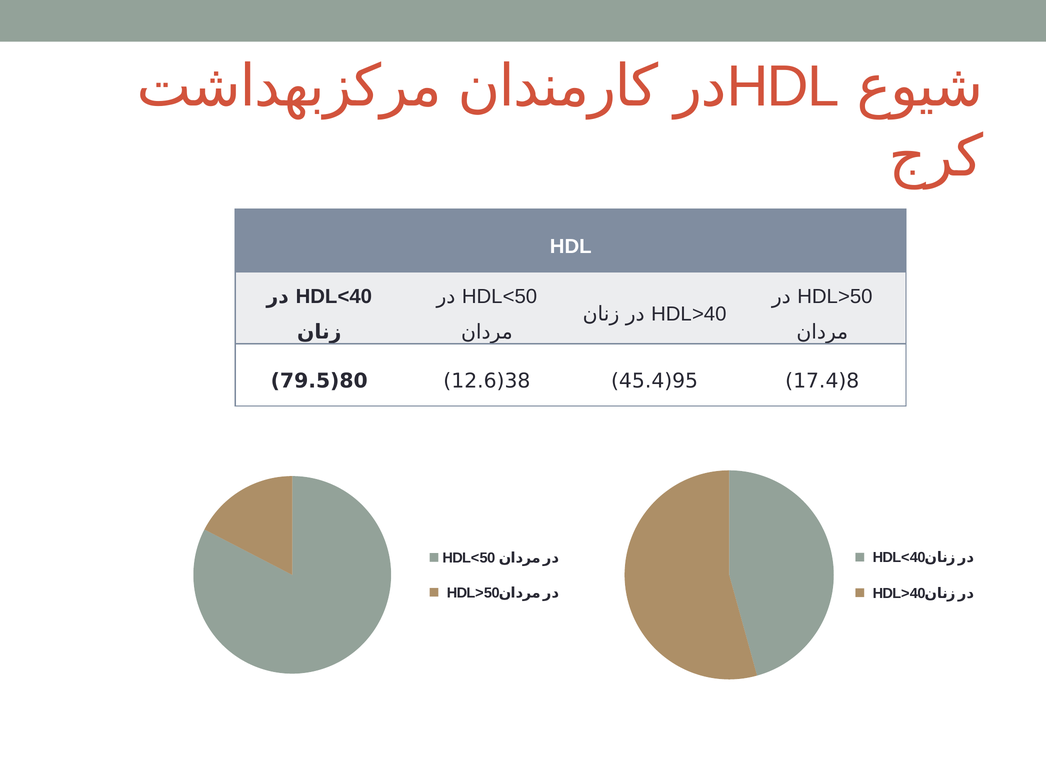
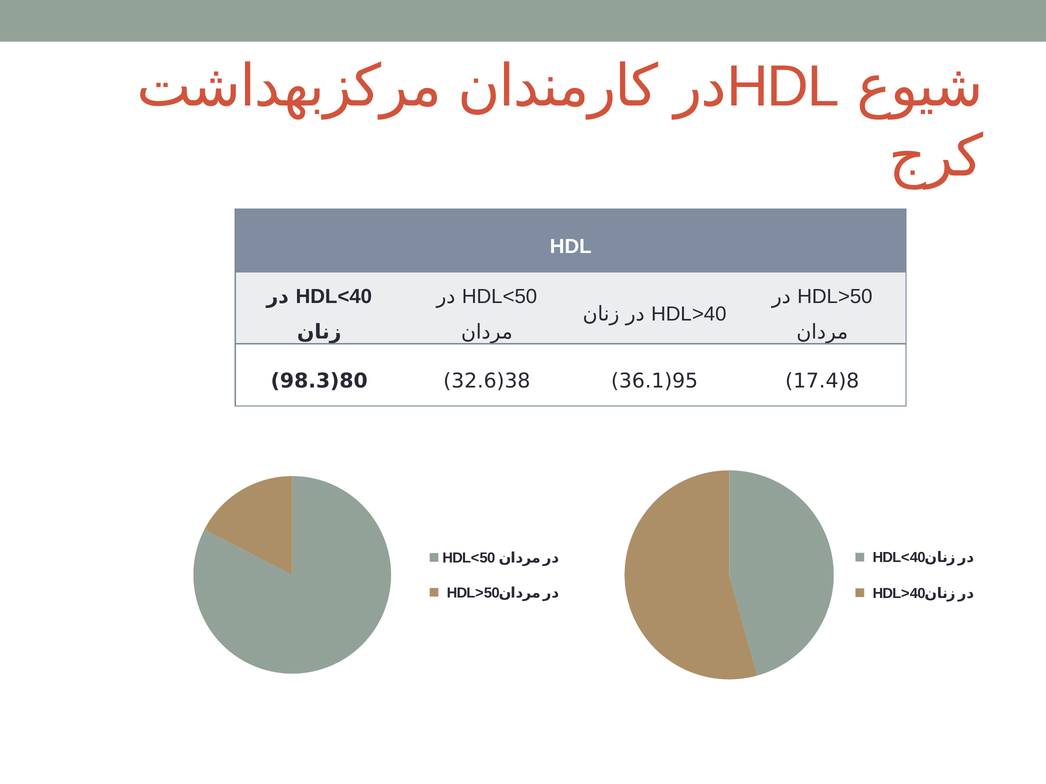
79.5: 79.5 -> 98.3
12.6: 12.6 -> 32.6
45.4: 45.4 -> 36.1
